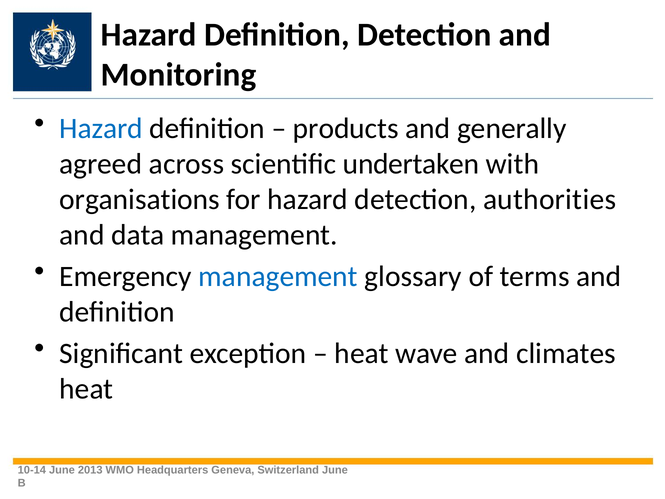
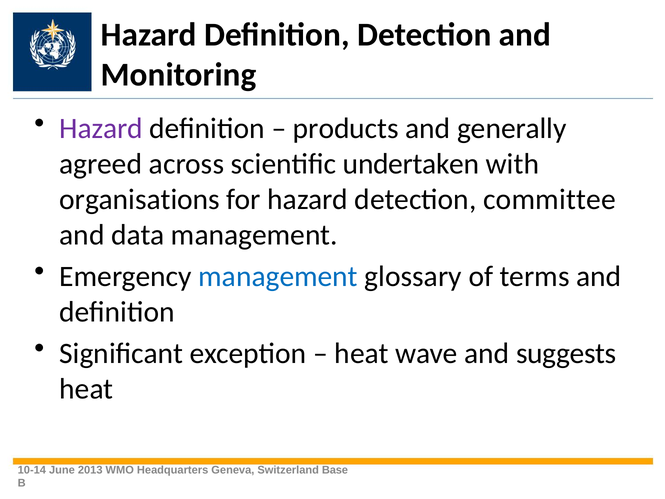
Hazard at (101, 128) colour: blue -> purple
authorities: authorities -> committee
climates: climates -> suggests
Switzerland June: June -> Base
